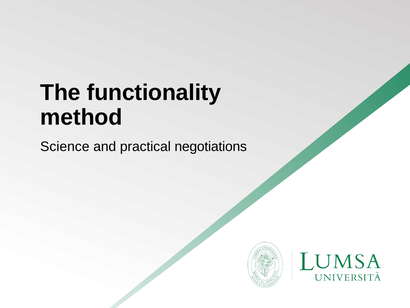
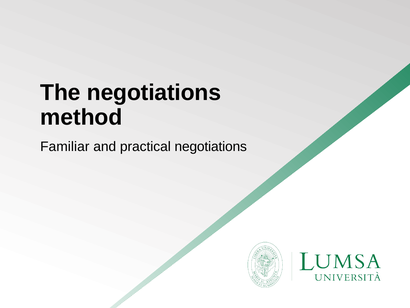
The functionality: functionality -> negotiations
Science: Science -> Familiar
